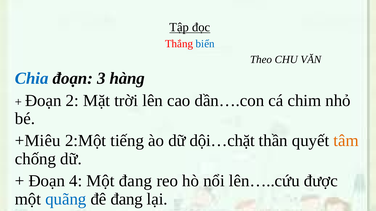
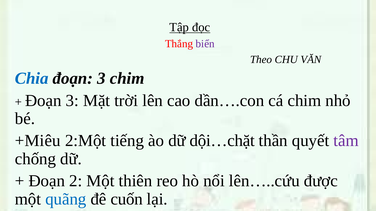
biển colour: blue -> purple
3 hàng: hàng -> chim
2 at (72, 101): 2 -> 3
tâm colour: orange -> purple
4: 4 -> 2
Một đang: đang -> thiên
đê đang: đang -> cuốn
